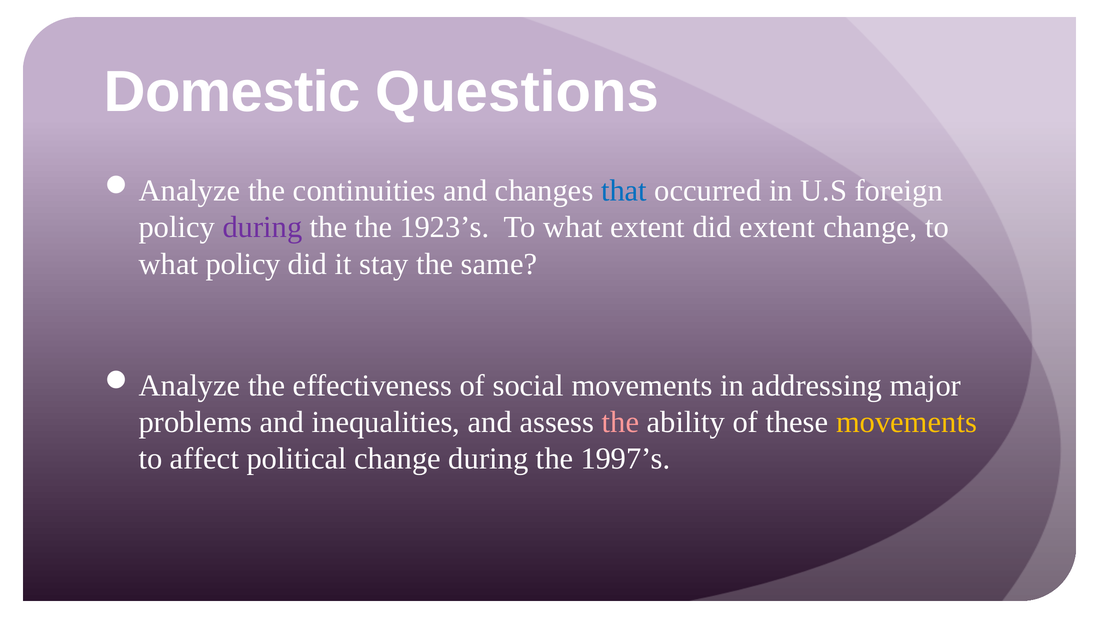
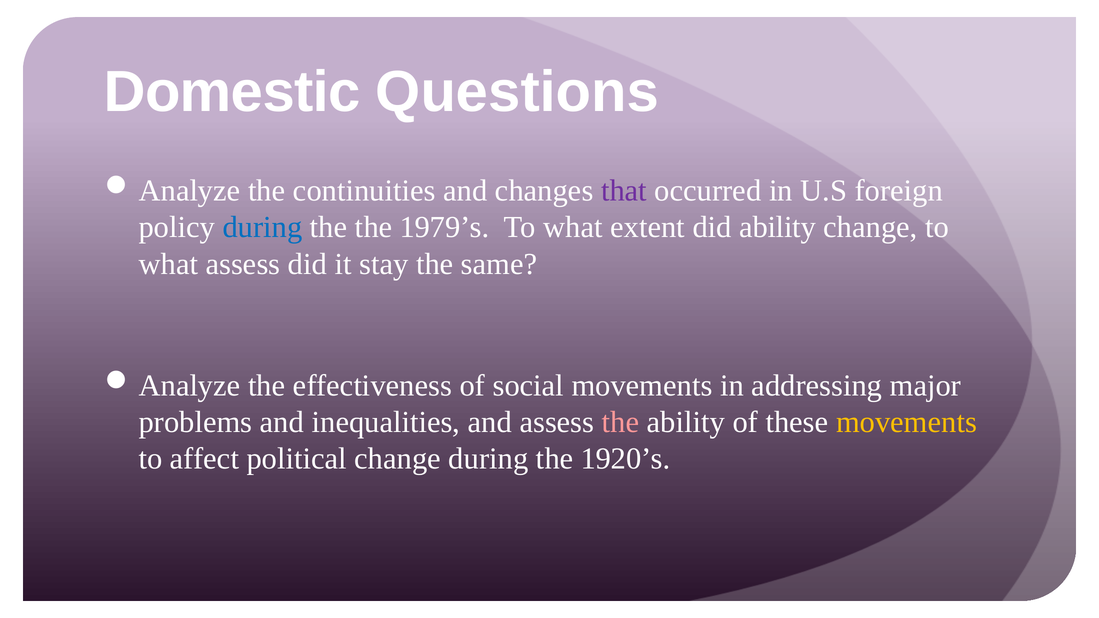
that colour: blue -> purple
during at (262, 227) colour: purple -> blue
1923’s: 1923’s -> 1979’s
did extent: extent -> ability
what policy: policy -> assess
1997’s: 1997’s -> 1920’s
